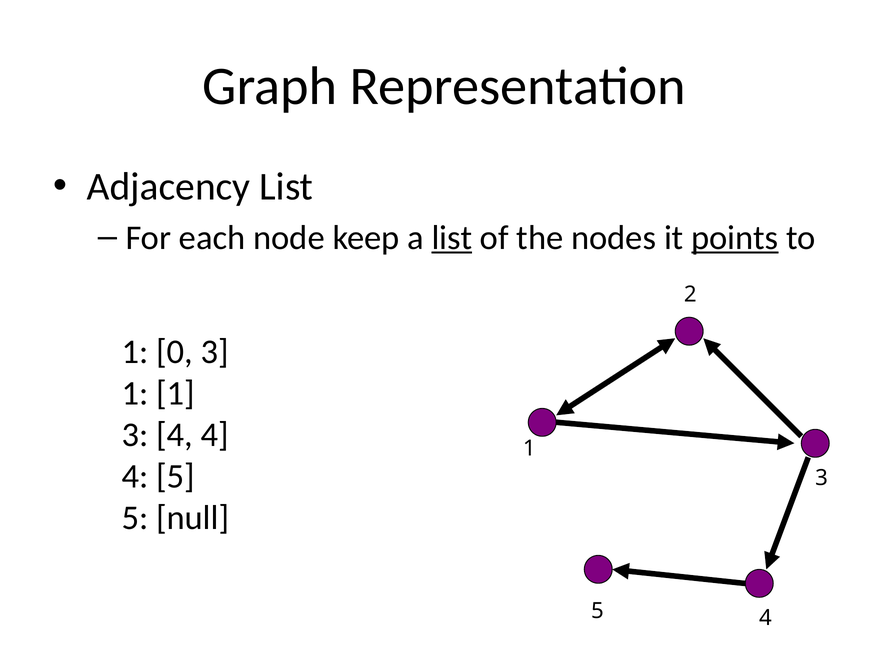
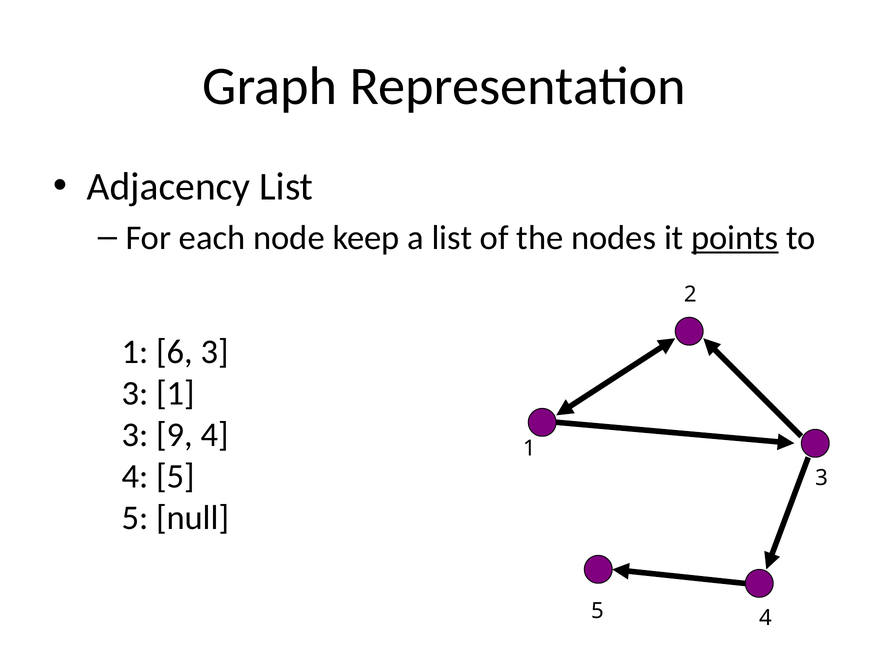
list at (452, 238) underline: present -> none
0: 0 -> 6
1 at (135, 393): 1 -> 3
4 at (174, 435): 4 -> 9
